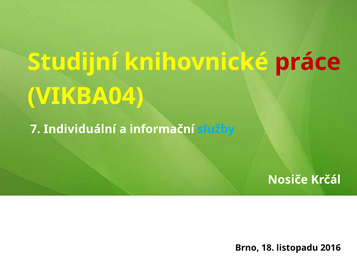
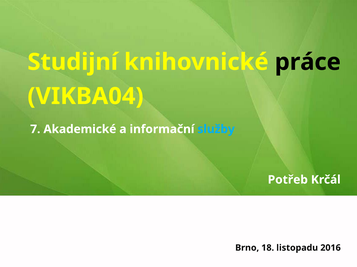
práce colour: red -> black
Individuální: Individuální -> Akademické
Nosiče: Nosiče -> Potřeb
